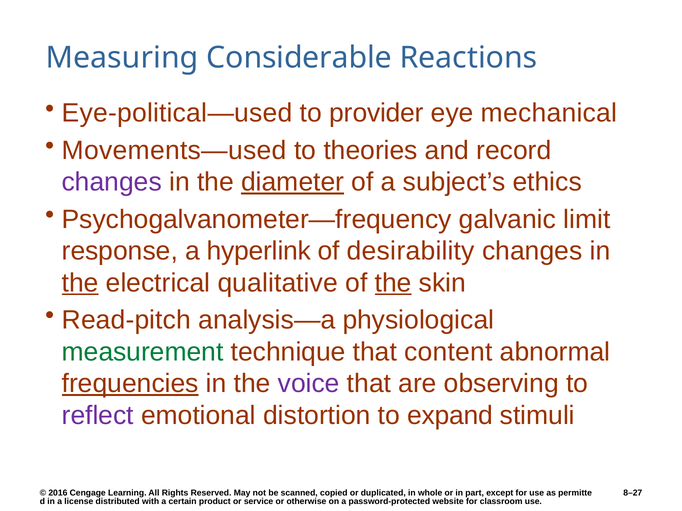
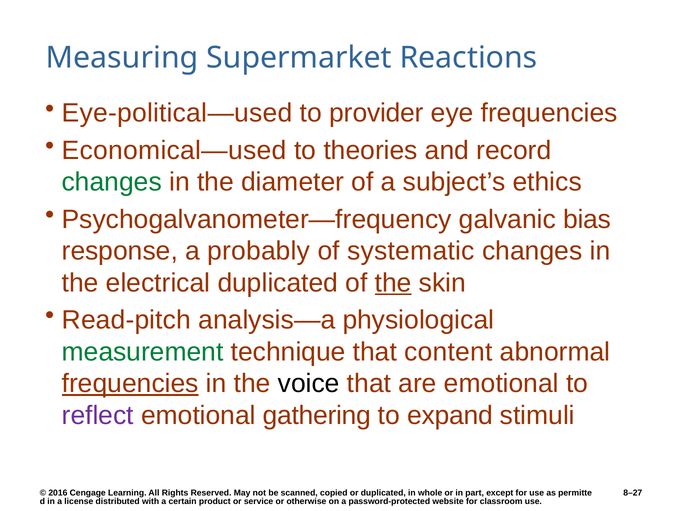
Considerable: Considerable -> Supermarket
eye mechanical: mechanical -> frequencies
Movements—used: Movements—used -> Economical—used
changes at (112, 182) colour: purple -> green
diameter underline: present -> none
limit: limit -> bias
hyperlink: hyperlink -> probably
desirability: desirability -> systematic
the at (80, 283) underline: present -> none
electrical qualitative: qualitative -> duplicated
voice colour: purple -> black
are observing: observing -> emotional
distortion: distortion -> gathering
